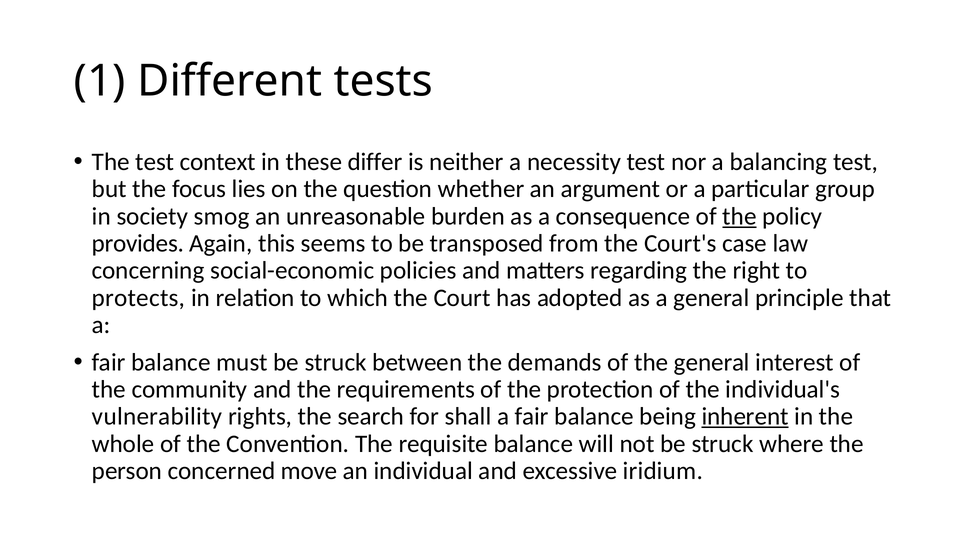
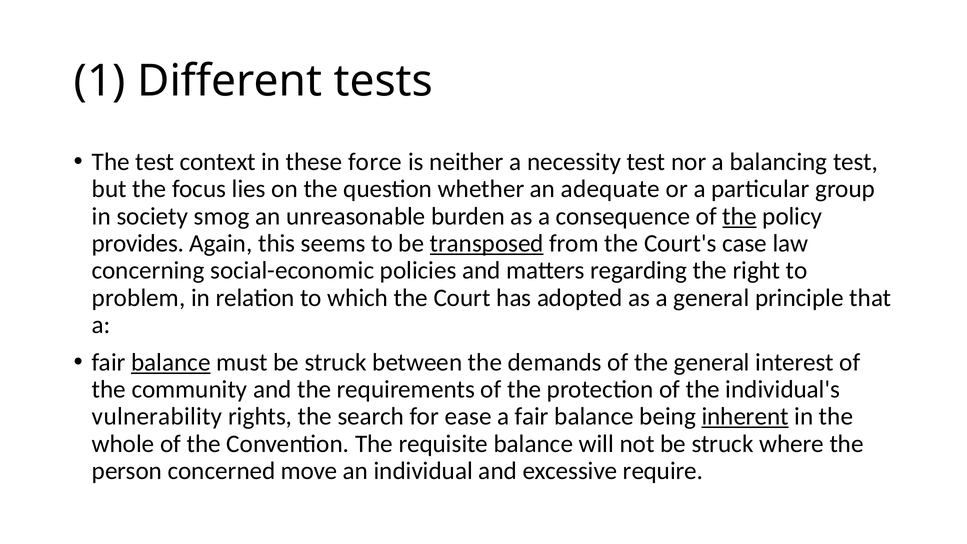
differ: differ -> force
argument: argument -> adequate
transposed underline: none -> present
protects: protects -> problem
balance at (171, 362) underline: none -> present
shall: shall -> ease
iridium: iridium -> require
